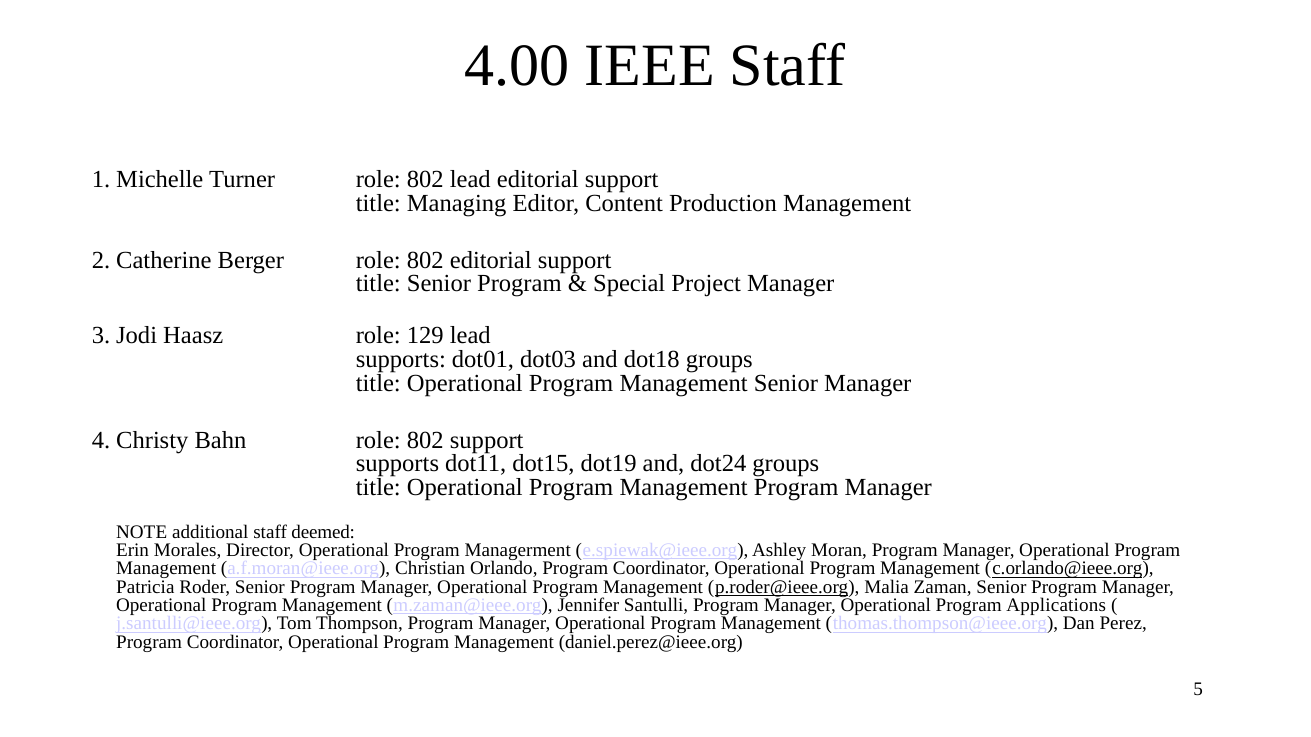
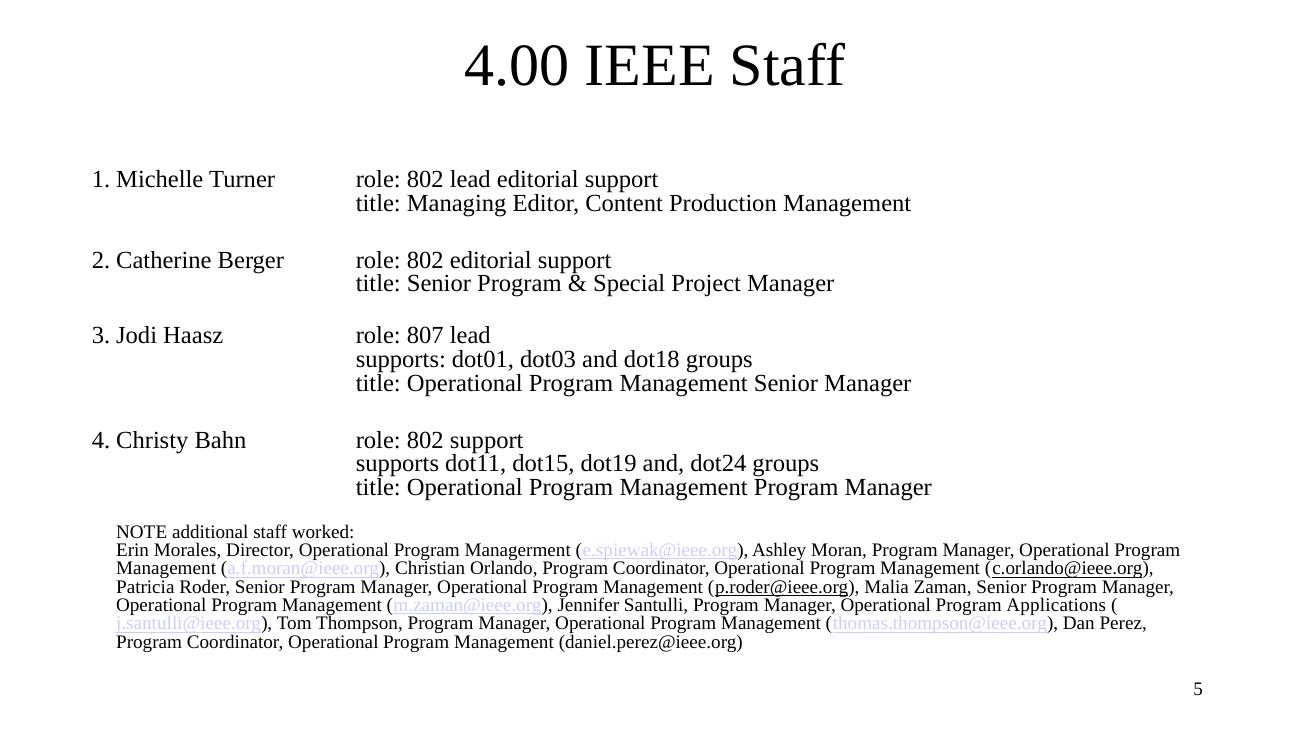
129: 129 -> 807
deemed: deemed -> worked
